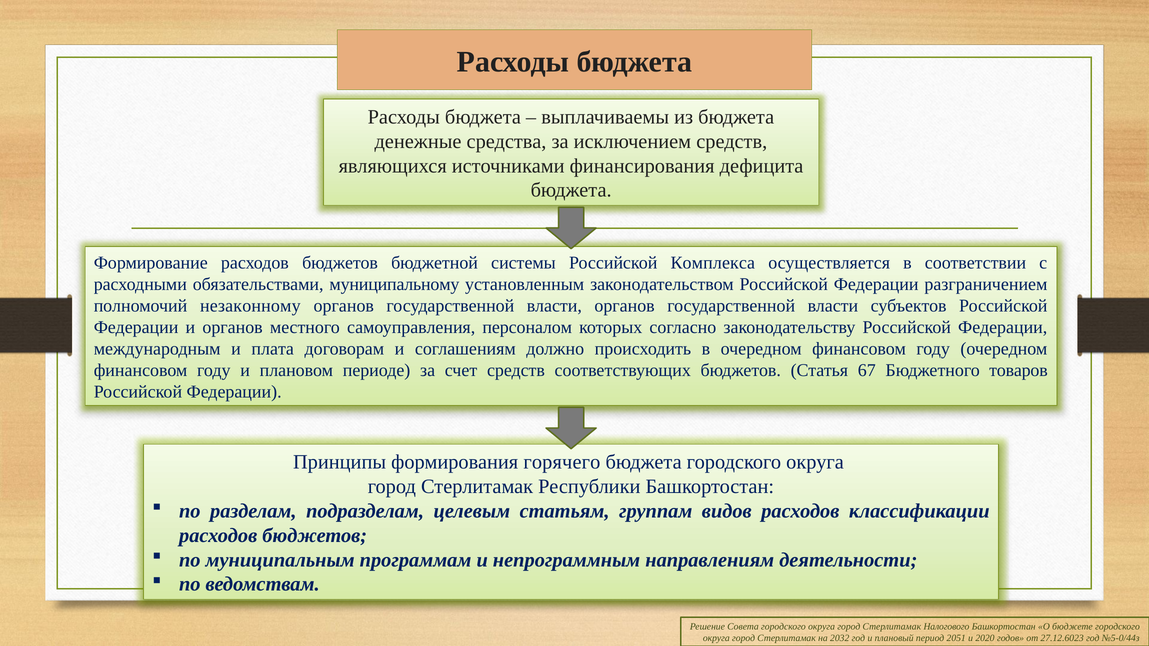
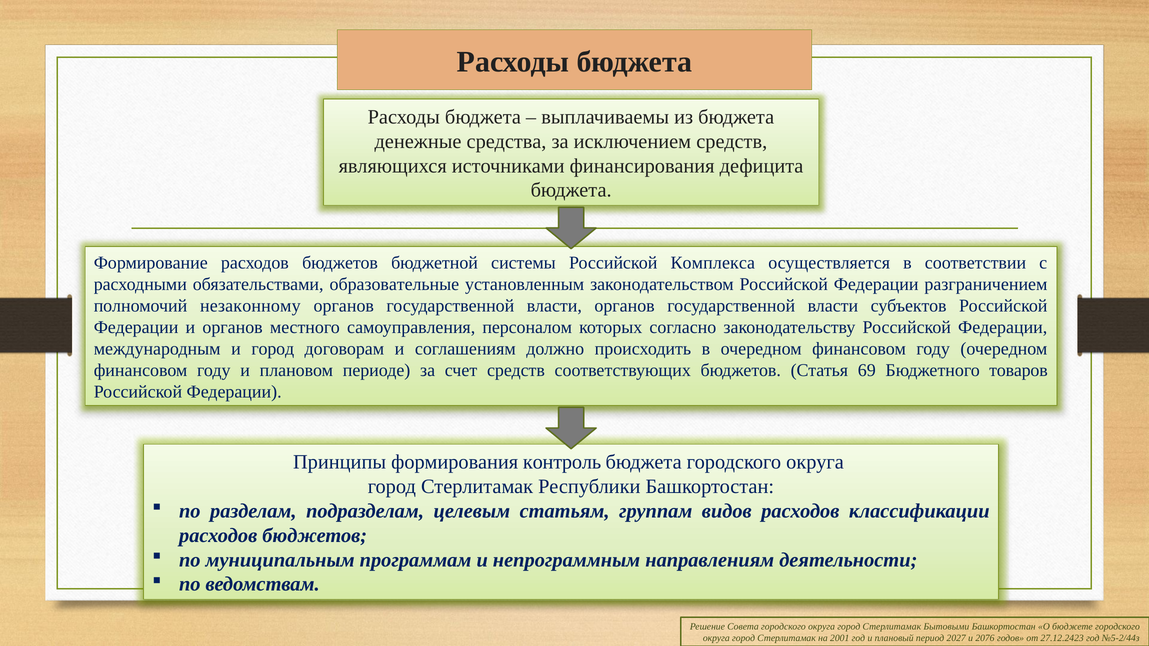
муниципальному: муниципальному -> образовательные
и плата: плата -> город
67: 67 -> 69
горячего: горячего -> контроль
Налогового: Налогового -> Бытовыми
2032: 2032 -> 2001
2051: 2051 -> 2027
2020: 2020 -> 2076
27.12.6023: 27.12.6023 -> 27.12.2423
№5-0/44з: №5-0/44з -> №5-2/44з
